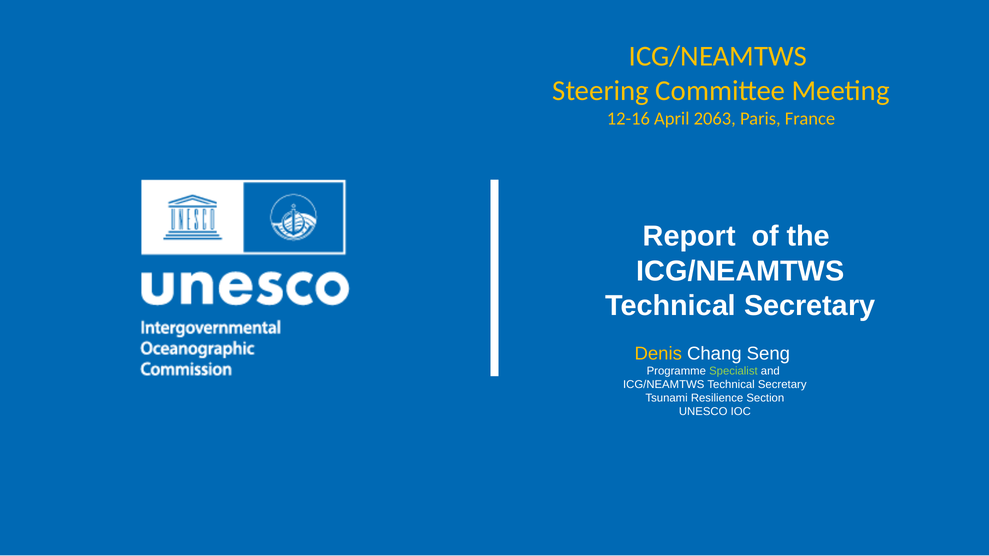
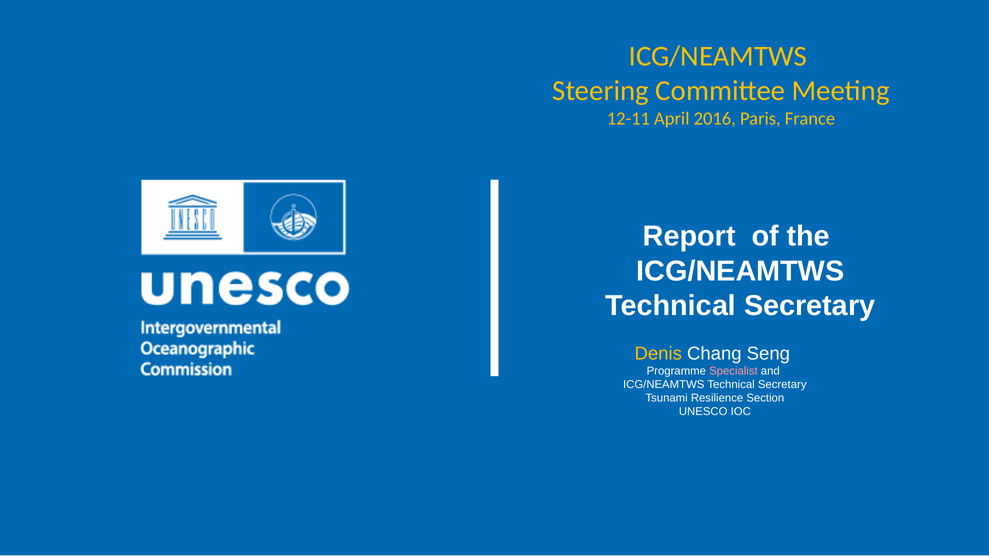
12-16: 12-16 -> 12-11
2063: 2063 -> 2016
Specialist colour: light green -> pink
